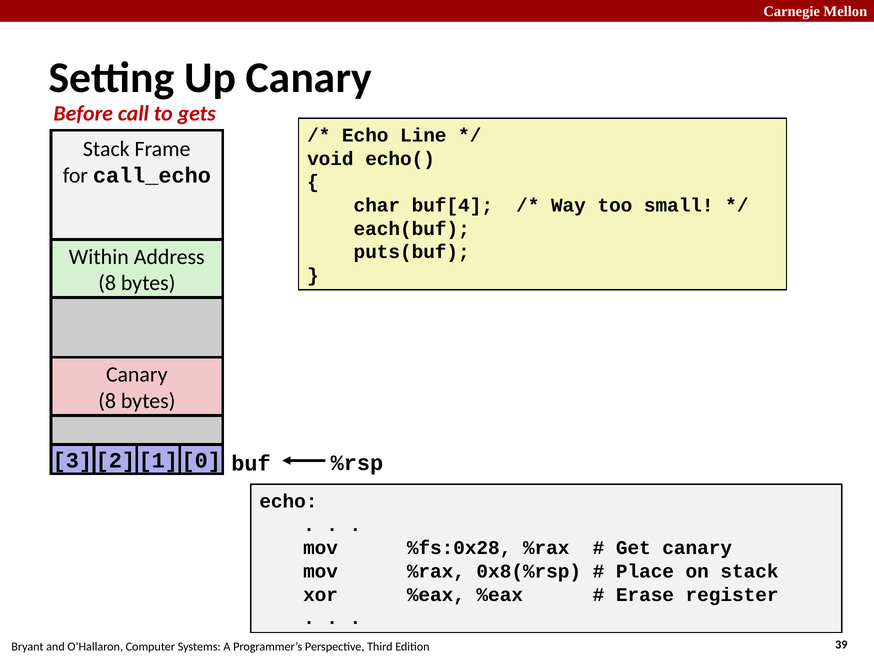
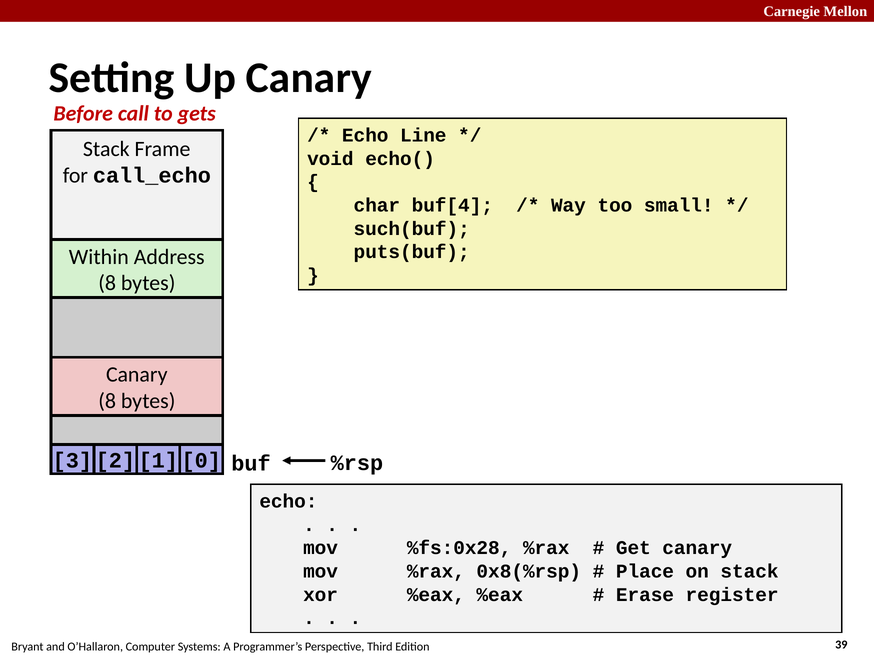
each(buf: each(buf -> such(buf
